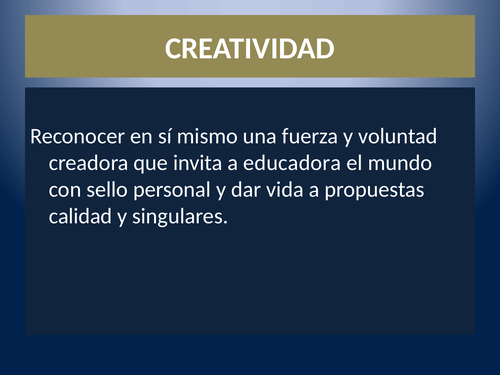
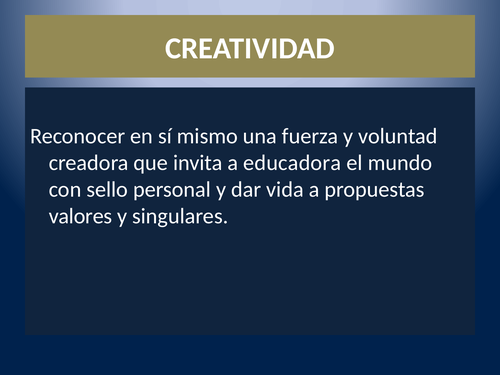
calidad: calidad -> valores
